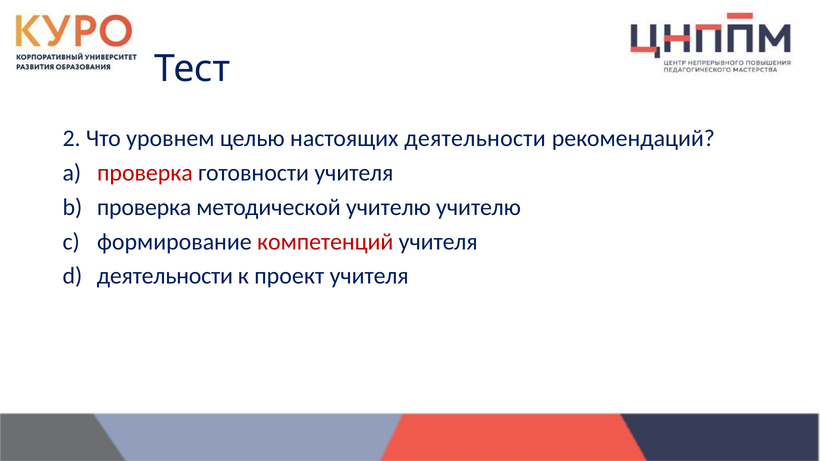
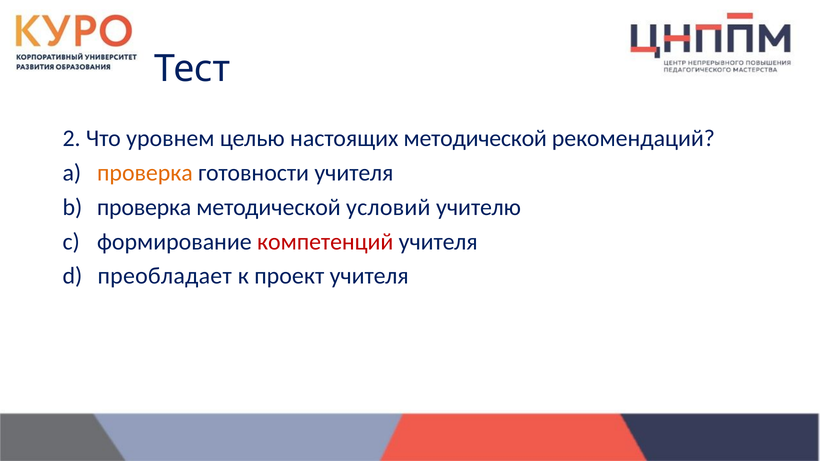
настоящих деятельности: деятельности -> методической
проверка at (145, 173) colour: red -> orange
методической учителю: учителю -> условий
деятельности at (165, 276): деятельности -> преобладает
